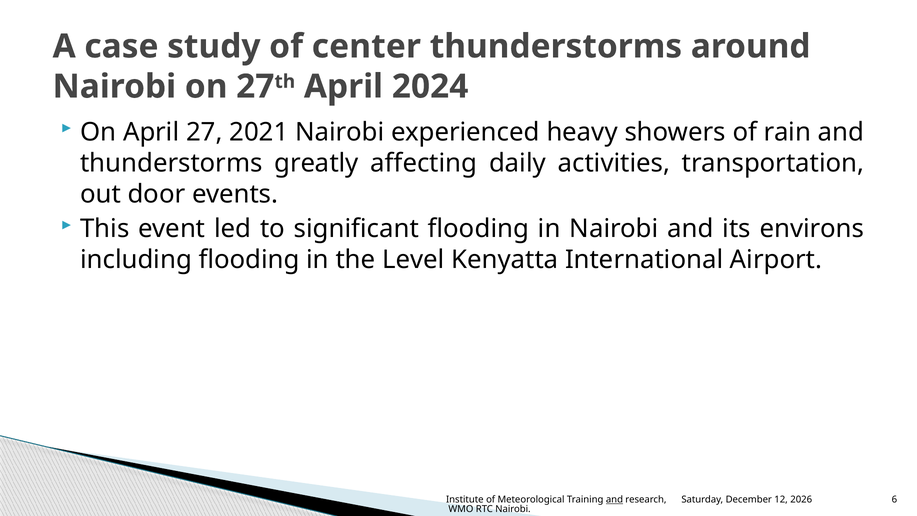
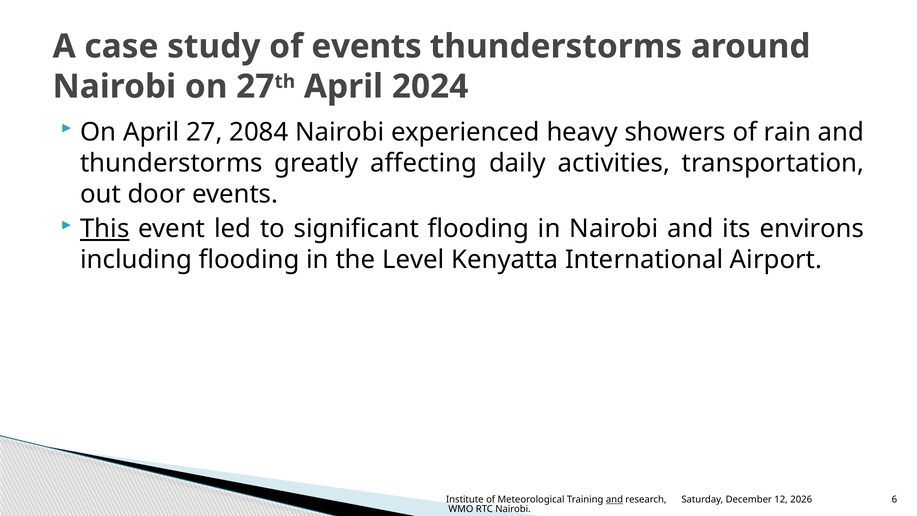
of center: center -> events
2021: 2021 -> 2084
This underline: none -> present
